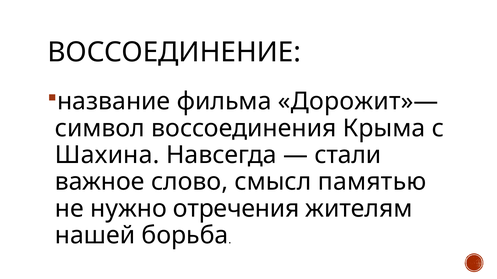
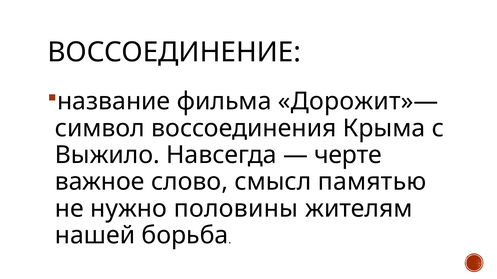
Шахина: Шахина -> Выжило
стали: стали -> черте
отречения: отречения -> половины
